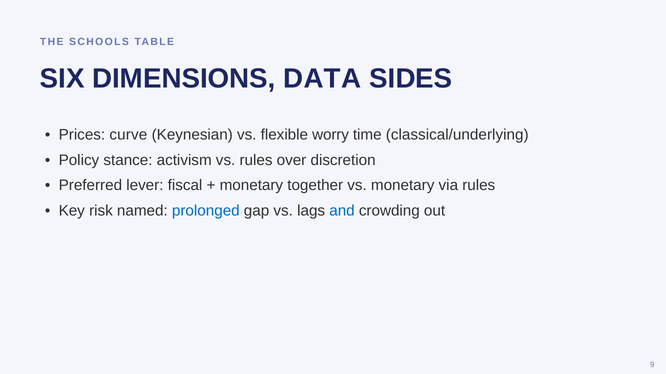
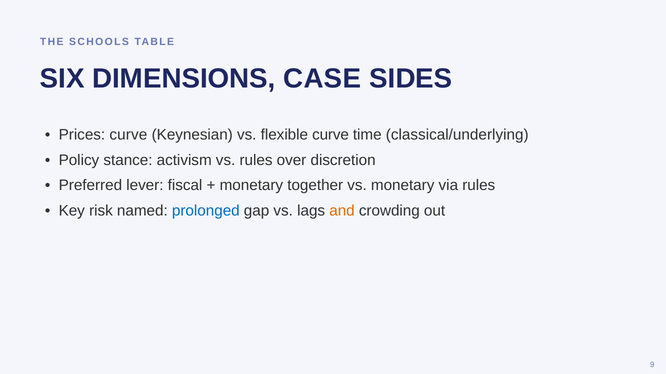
DATA: DATA -> CASE
flexible worry: worry -> curve
and colour: blue -> orange
